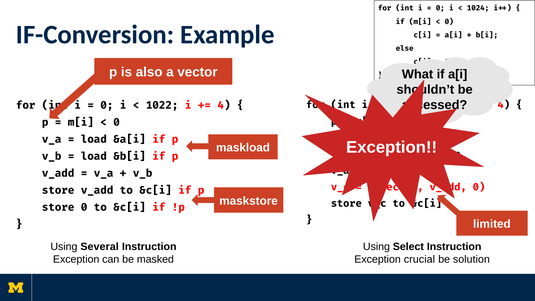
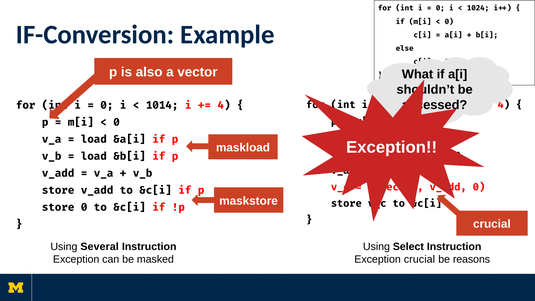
1022: 1022 -> 1014
limited at (492, 224): limited -> crucial
solution: solution -> reasons
